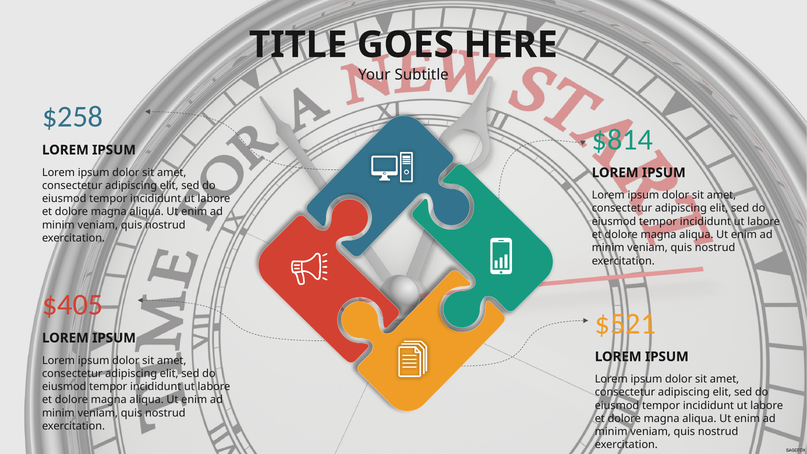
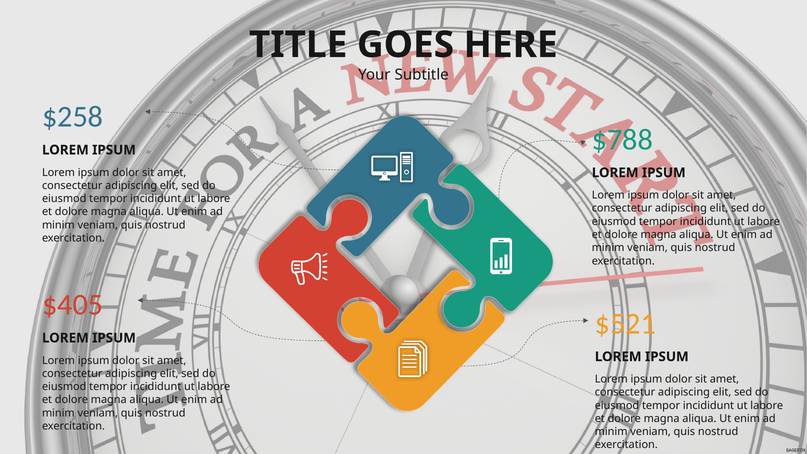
$814: $814 -> $788
